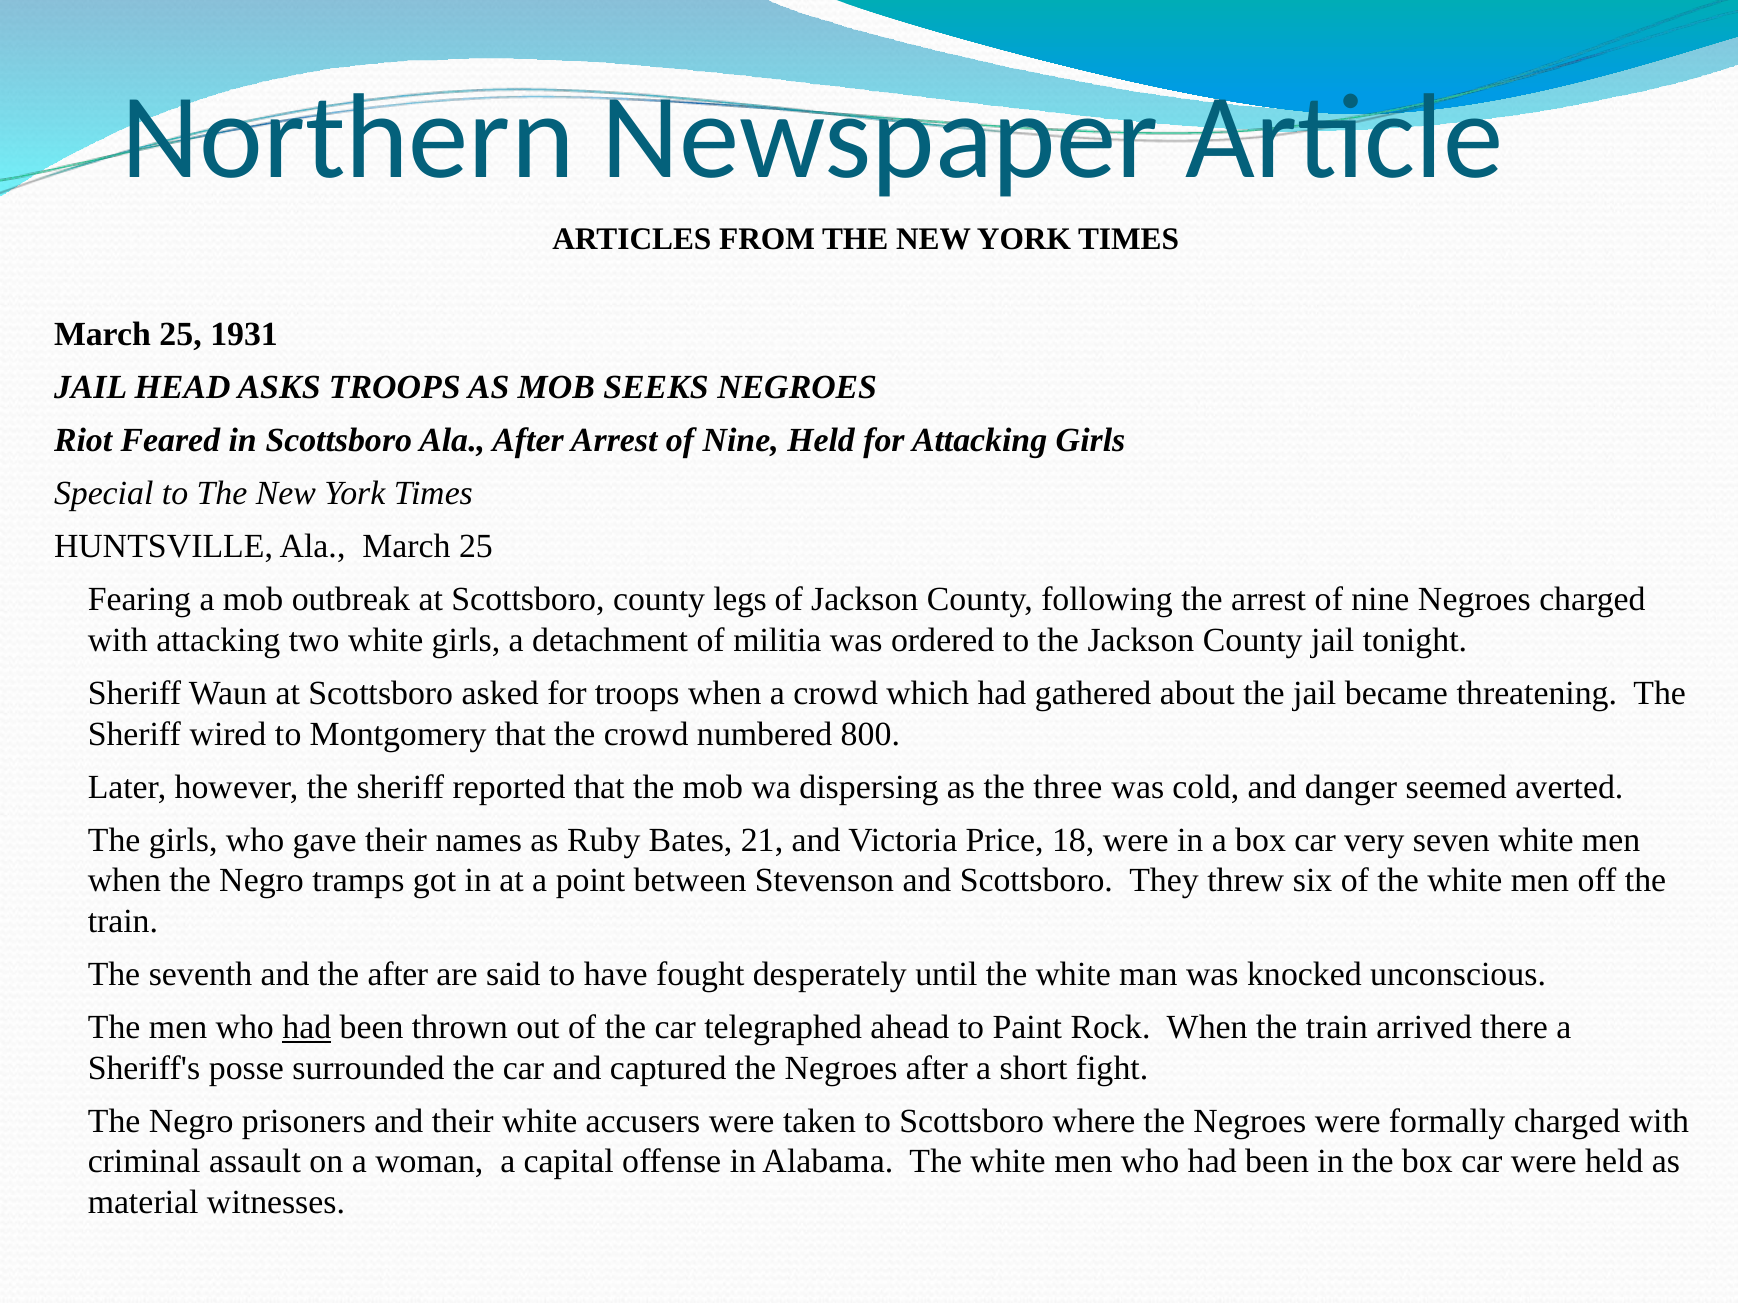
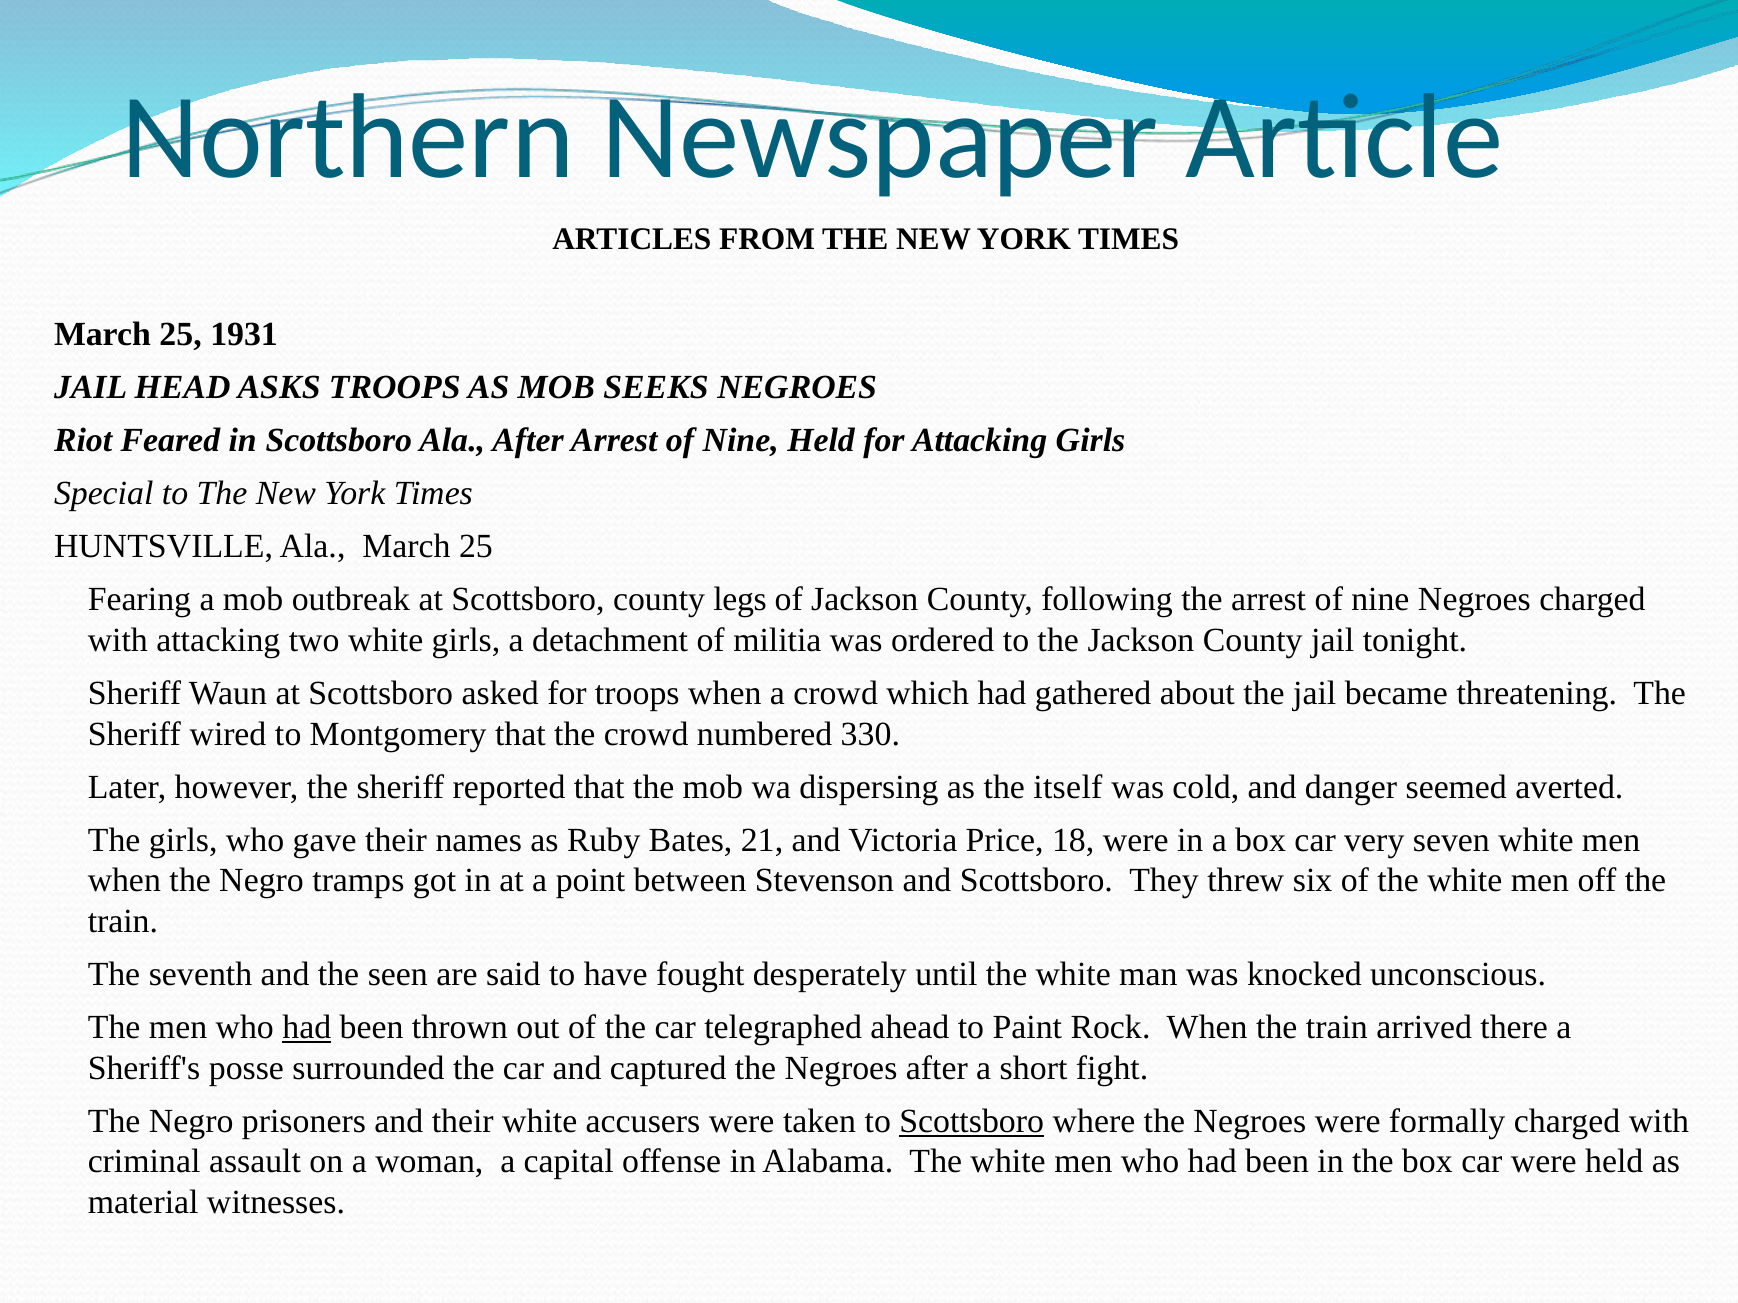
800: 800 -> 330
three: three -> itself
the after: after -> seen
Scottsboro at (972, 1121) underline: none -> present
